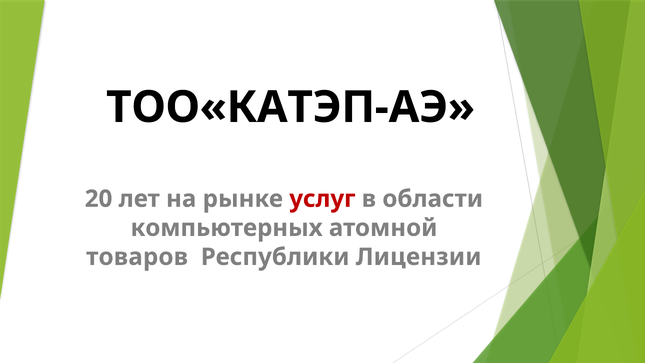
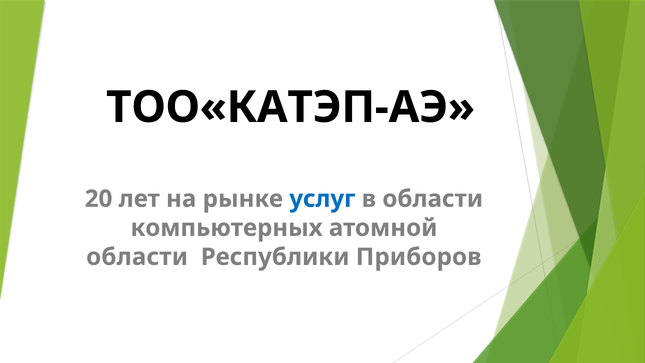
услуг colour: red -> blue
товаров at (137, 257): товаров -> области
Лицензии: Лицензии -> Приборов
